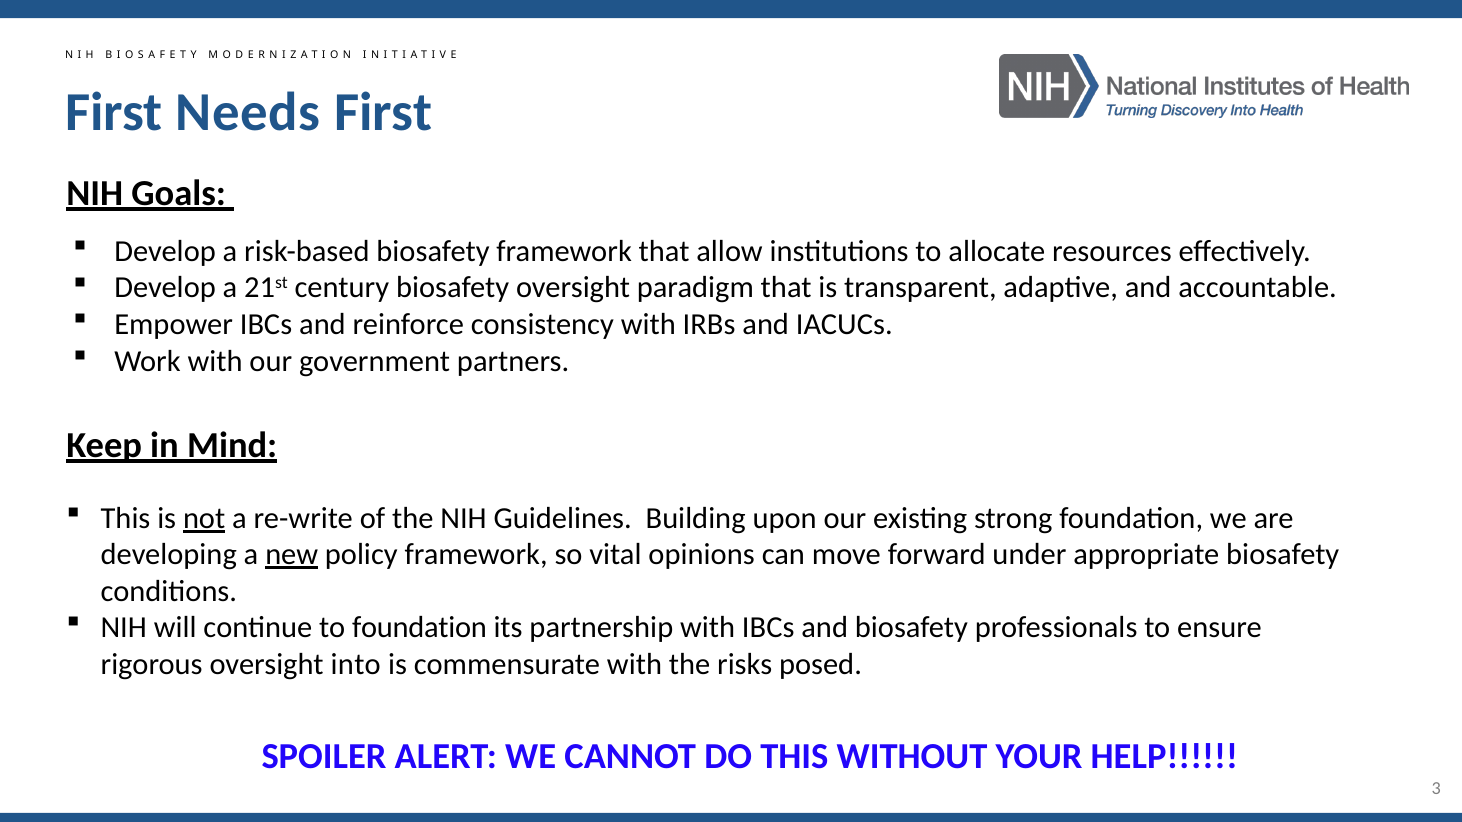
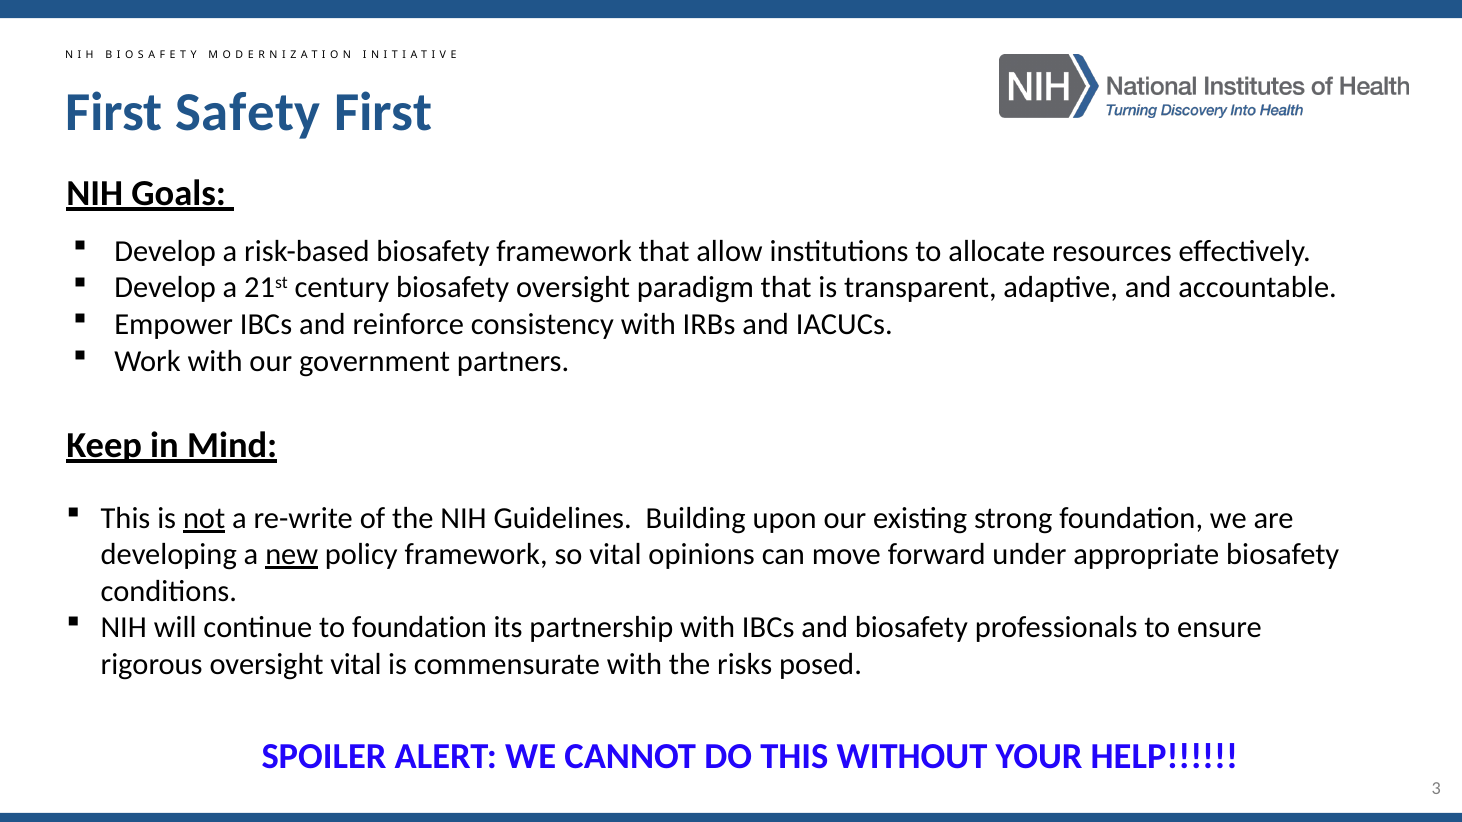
Needs: Needs -> Safety
oversight into: into -> vital
